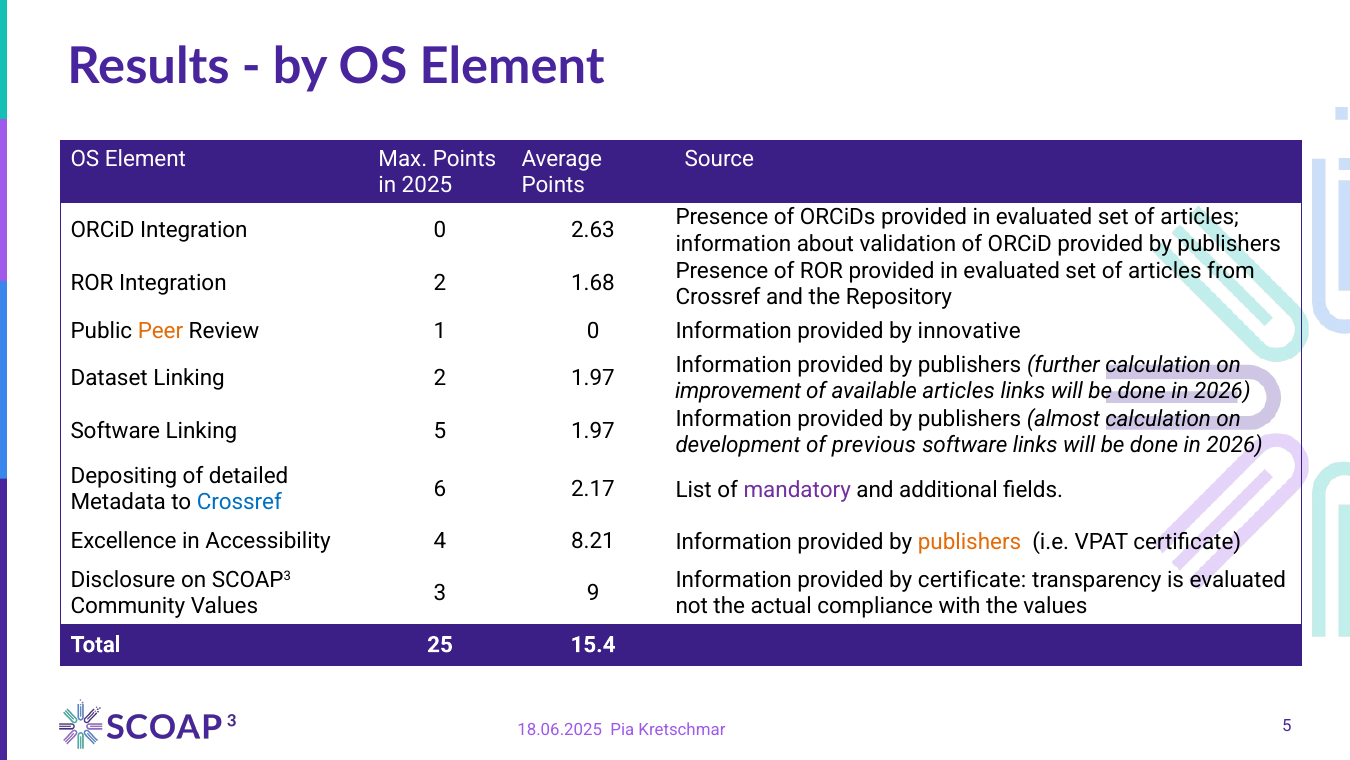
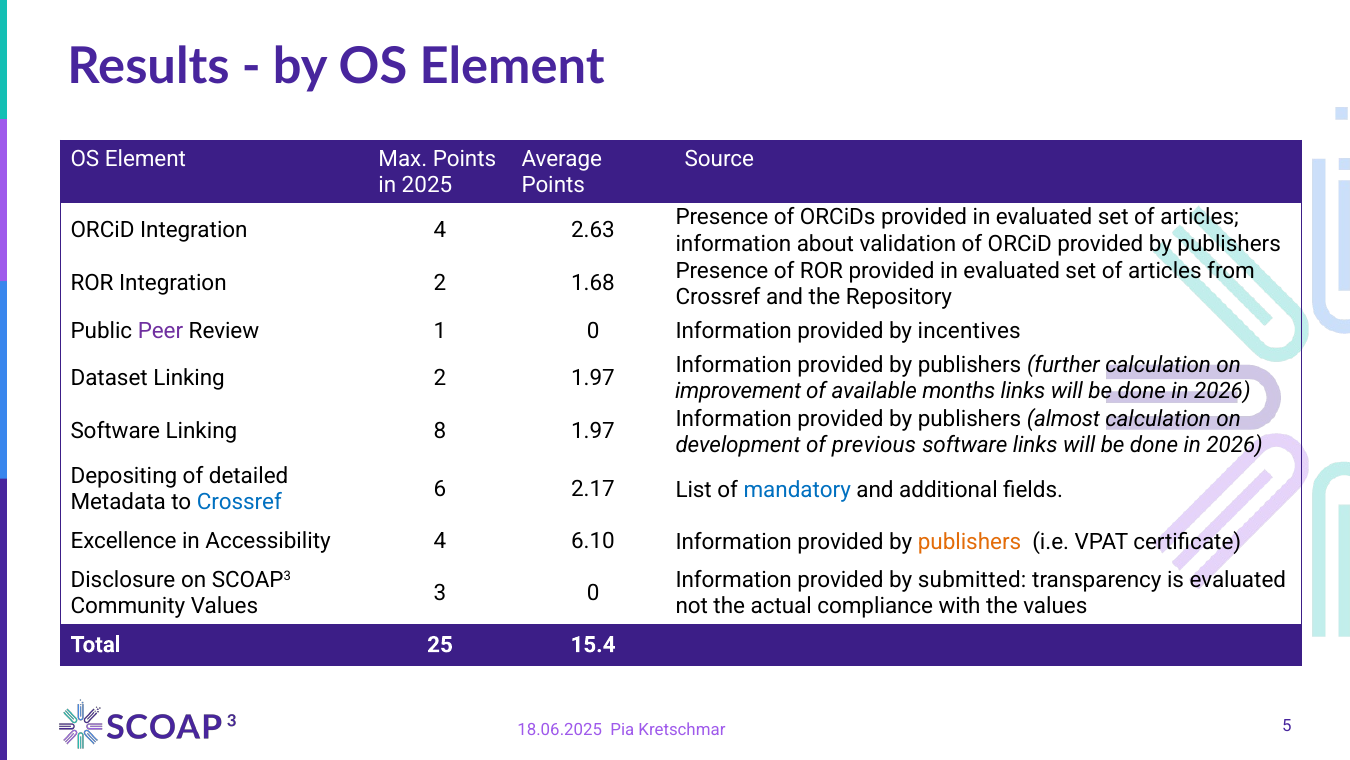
Integration 0: 0 -> 4
Peer colour: orange -> purple
innovative: innovative -> incentives
available articles: articles -> months
Linking 5: 5 -> 8
mandatory colour: purple -> blue
8.21: 8.21 -> 6.10
by certificate: certificate -> submitted
3 9: 9 -> 0
